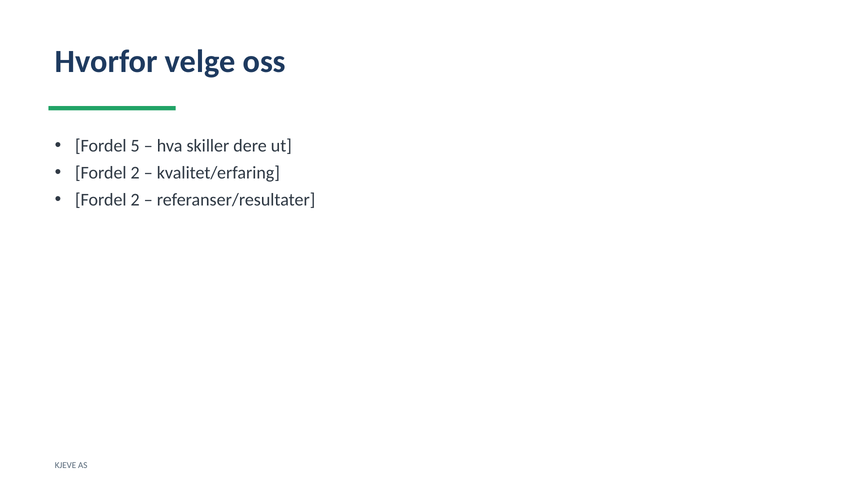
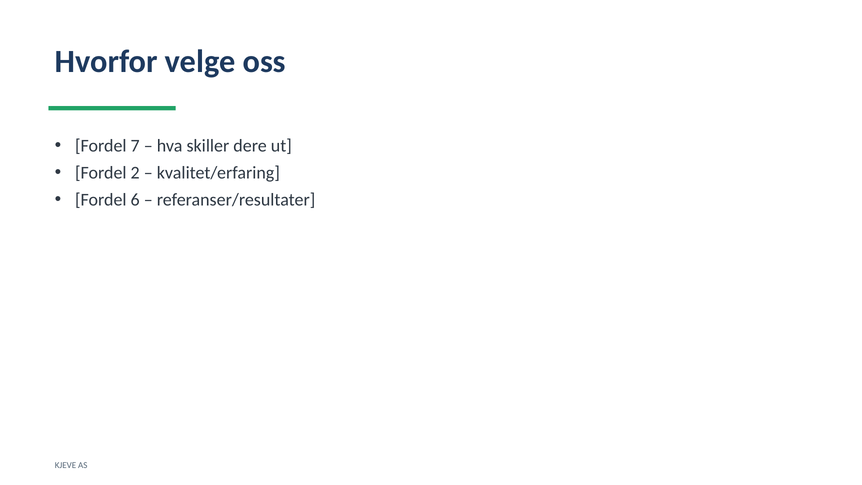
5: 5 -> 7
2 at (135, 200): 2 -> 6
